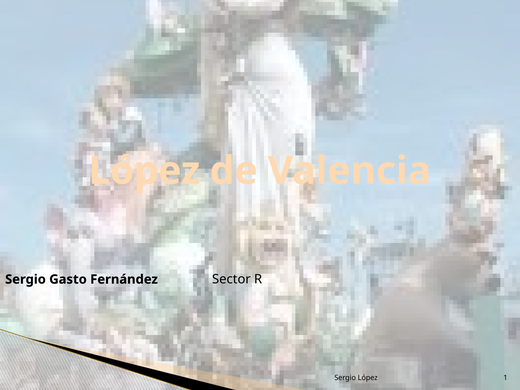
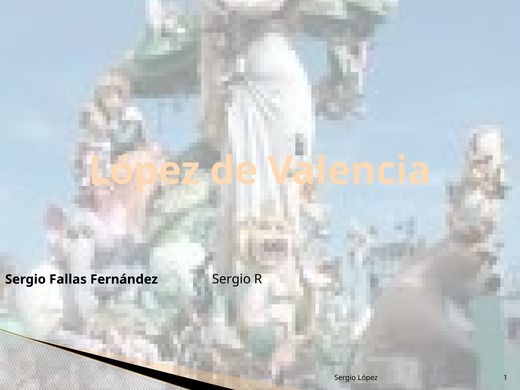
Gasto: Gasto -> Fallas
Fernández Sector: Sector -> Sergio
